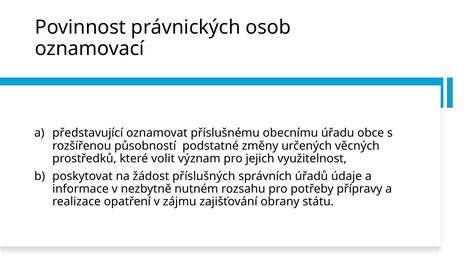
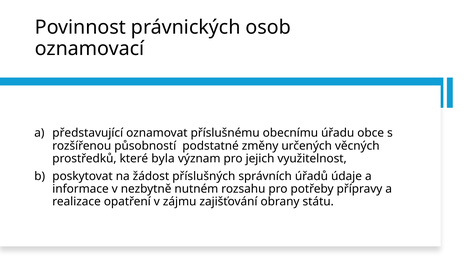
volit: volit -> byla
